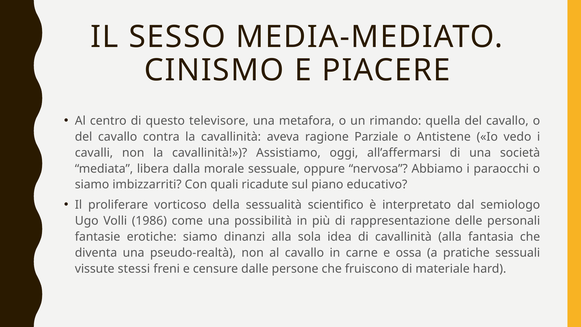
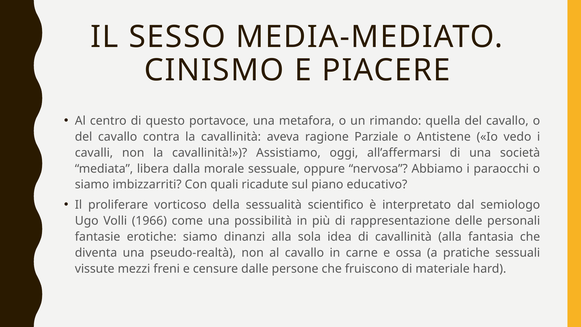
televisore: televisore -> portavoce
1986: 1986 -> 1966
stessi: stessi -> mezzi
